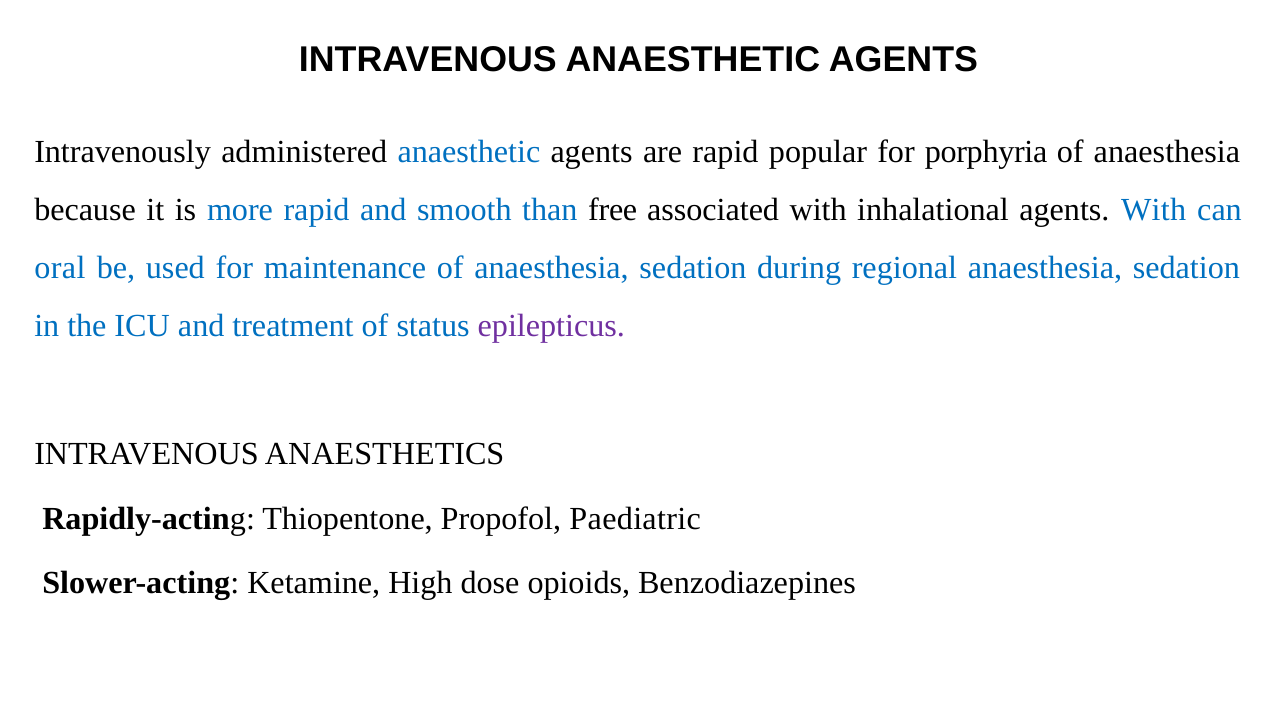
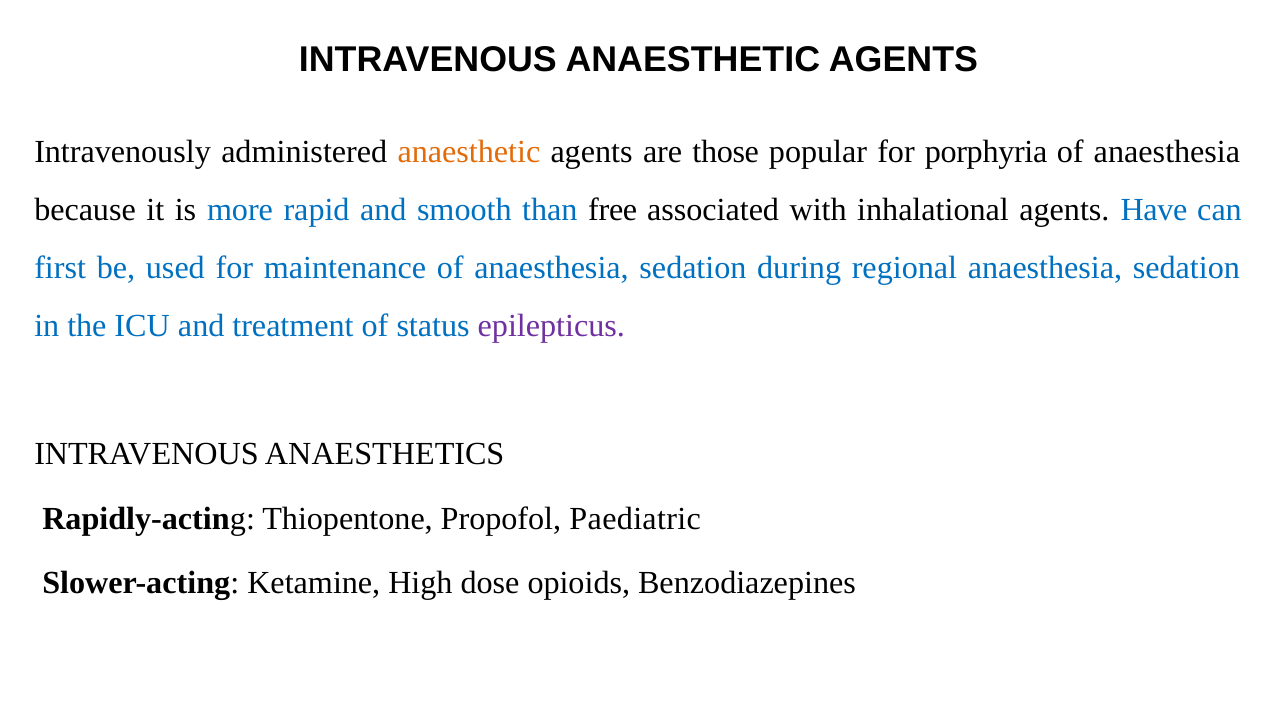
anaesthetic at (469, 152) colour: blue -> orange
are rapid: rapid -> those
agents With: With -> Have
oral: oral -> first
